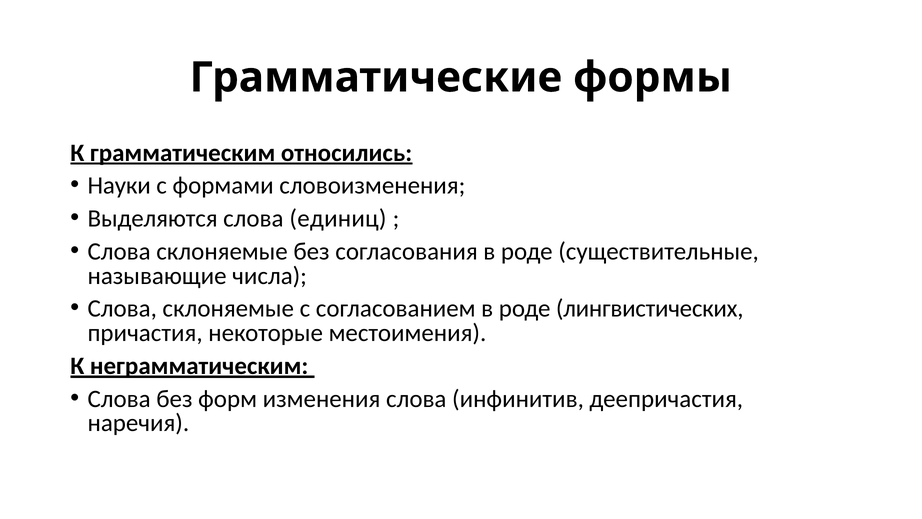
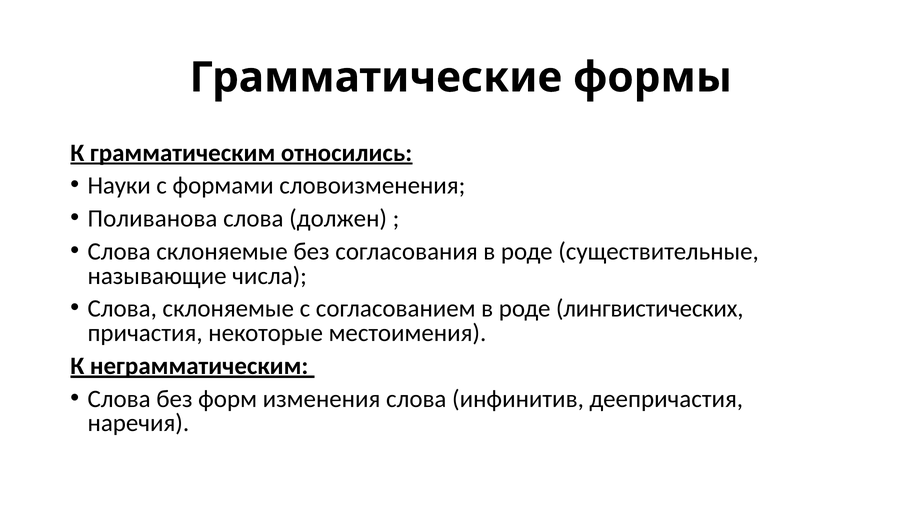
Выделяются: Выделяются -> Поливанова
единиц: единиц -> должен
